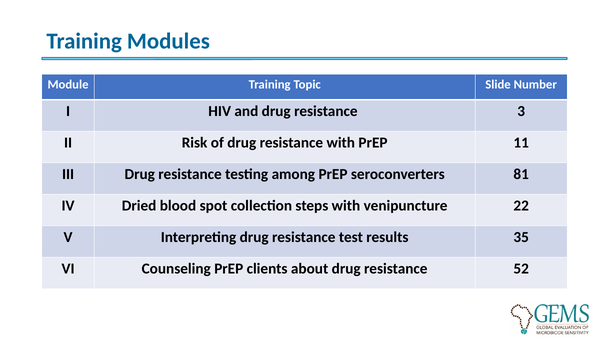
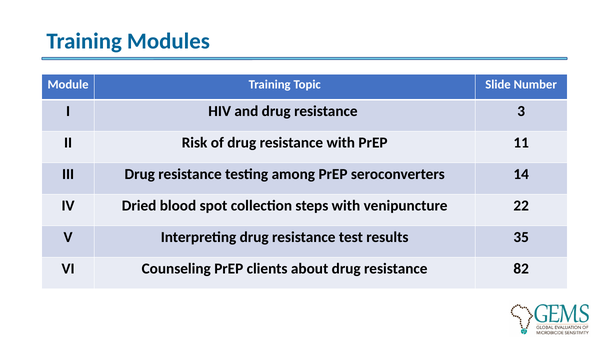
81: 81 -> 14
52: 52 -> 82
